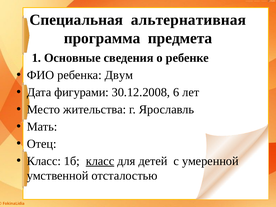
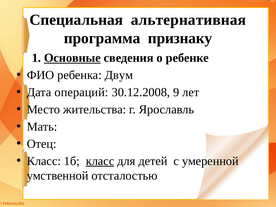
предмета: предмета -> признаку
Основные underline: none -> present
фигурами: фигурами -> операций
6: 6 -> 9
